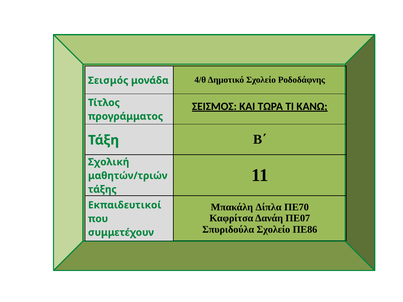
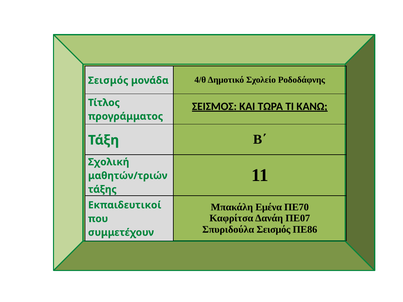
Δίπλα: Δίπλα -> Εμένα
Σπυριδούλα Σχολείο: Σχολείο -> Σεισμός
